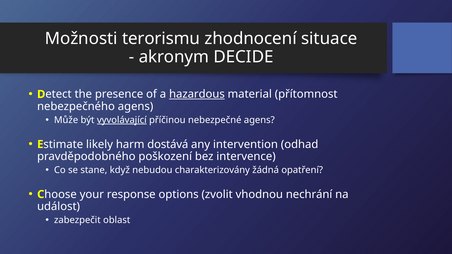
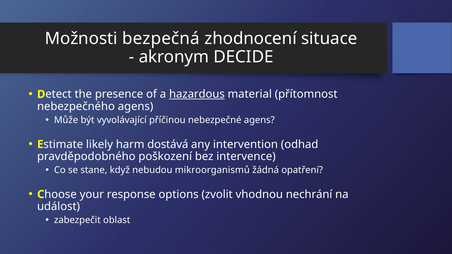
terorismu: terorismu -> bezpečná
vyvolávající underline: present -> none
charakterizovány: charakterizovány -> mikroorganismů
